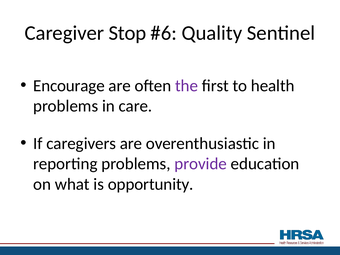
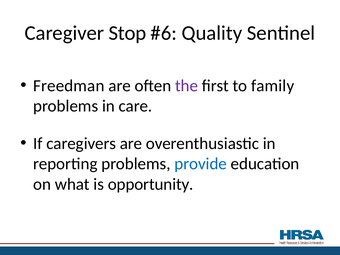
Encourage: Encourage -> Freedman
health: health -> family
provide colour: purple -> blue
